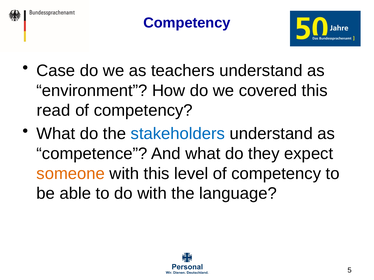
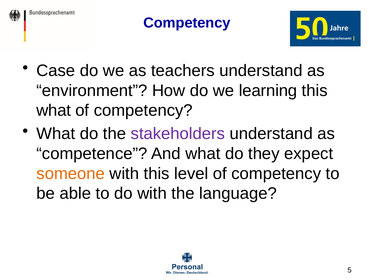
covered: covered -> learning
read at (53, 111): read -> what
stakeholders colour: blue -> purple
